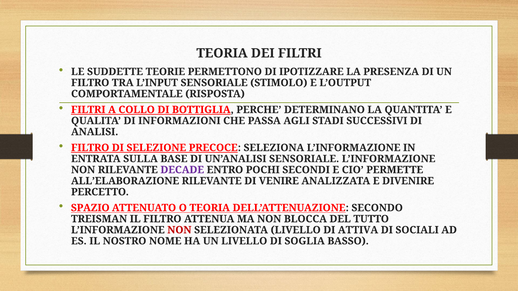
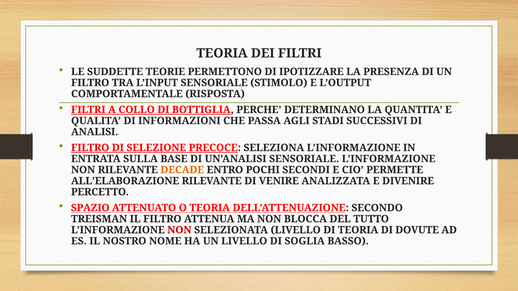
DECADE colour: purple -> orange
DI ATTIVA: ATTIVA -> TEORIA
SOCIALI: SOCIALI -> DOVUTE
